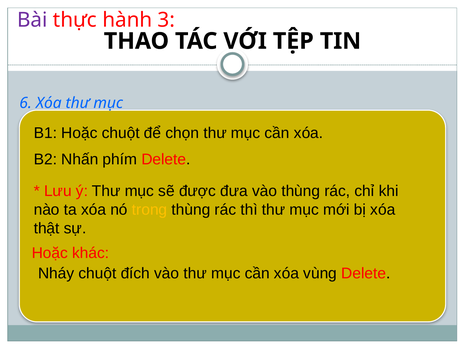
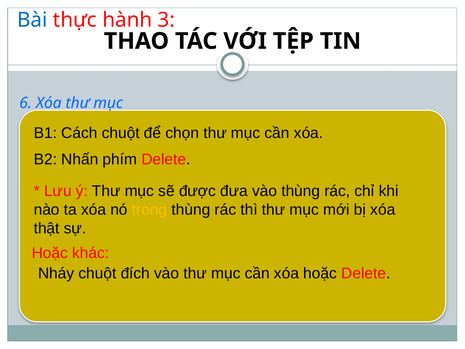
Bài colour: purple -> blue
B1 Hoặc: Hoặc -> Cách
xóa vùng: vùng -> hoặc
